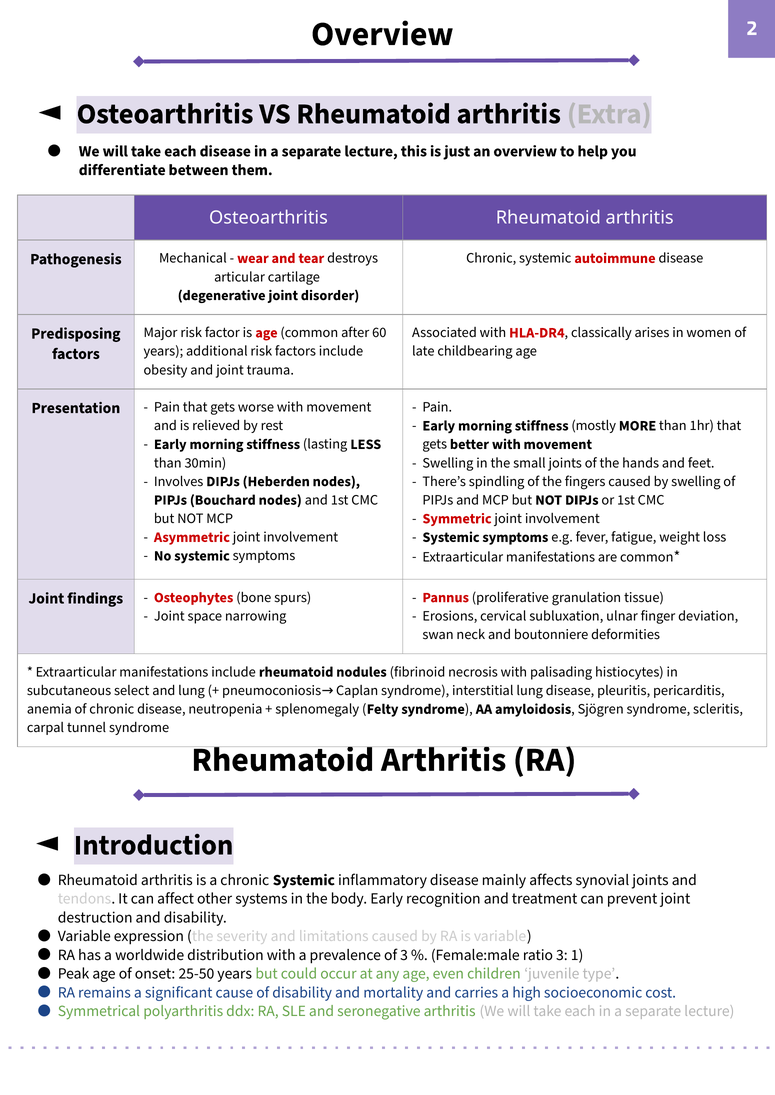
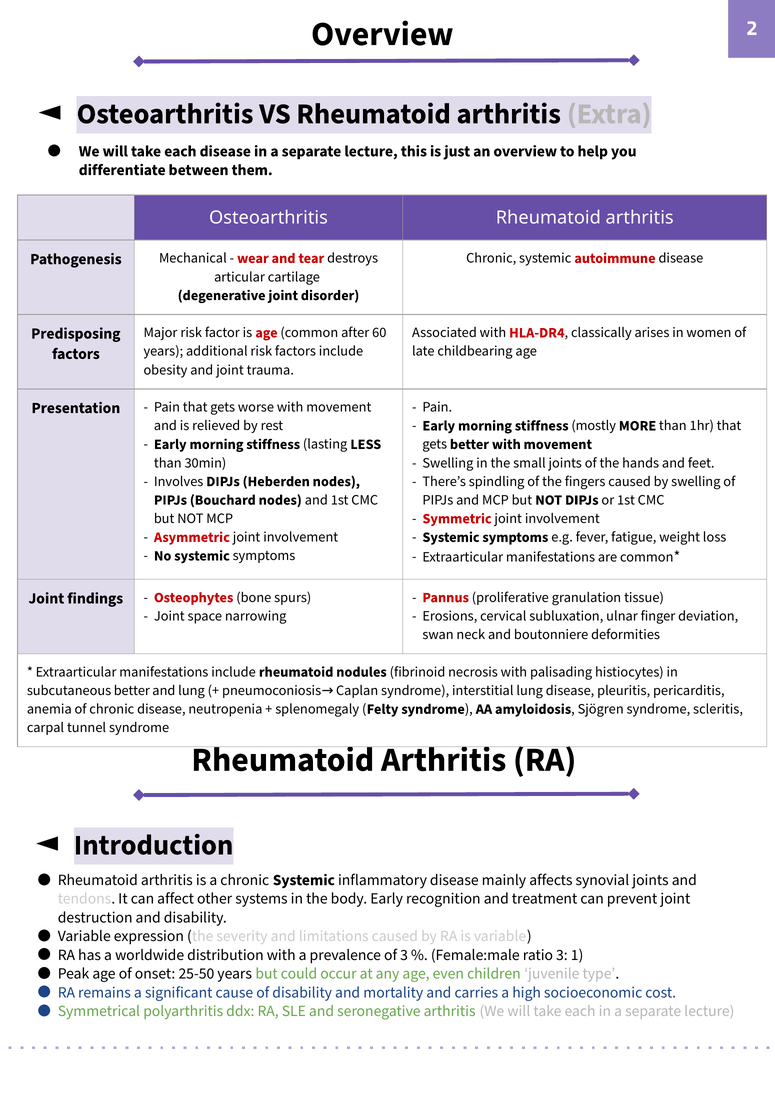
subcutaneous select: select -> better
